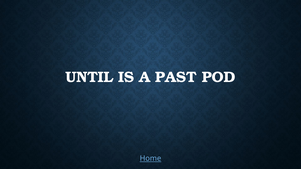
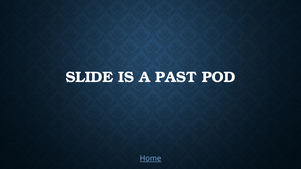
UNTIL: UNTIL -> SLIDE
